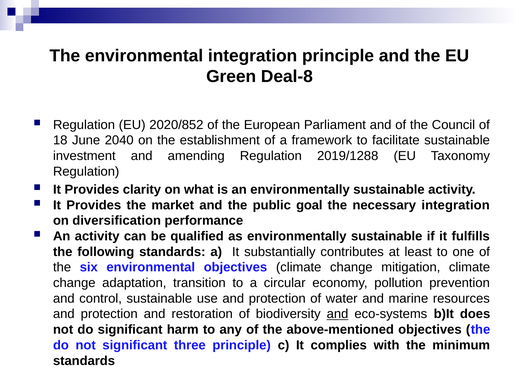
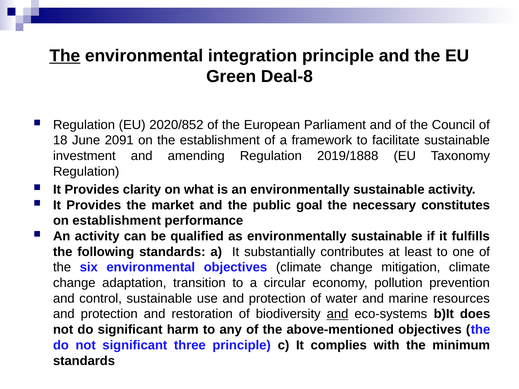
The at (65, 56) underline: none -> present
2040: 2040 -> 2091
2019/1288: 2019/1288 -> 2019/1888
necessary integration: integration -> constitutes
on diversification: diversification -> establishment
